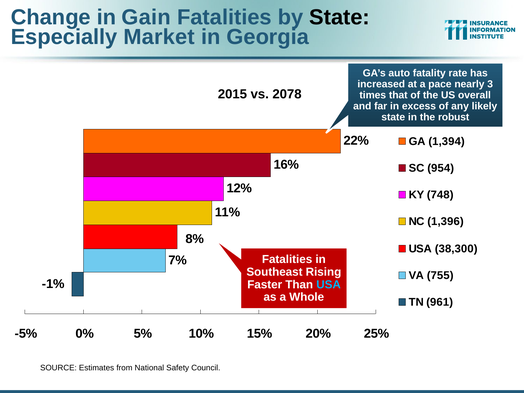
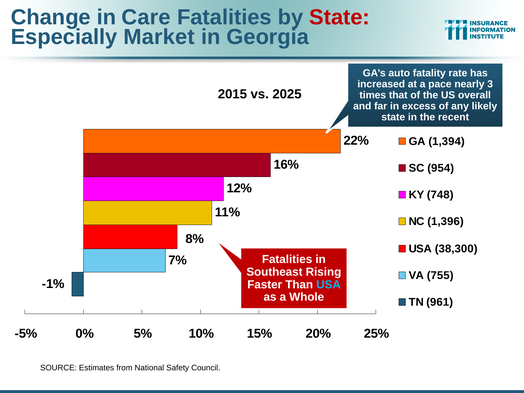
Gain: Gain -> Care
State at (340, 17) colour: black -> red
2078: 2078 -> 2025
robust: robust -> recent
